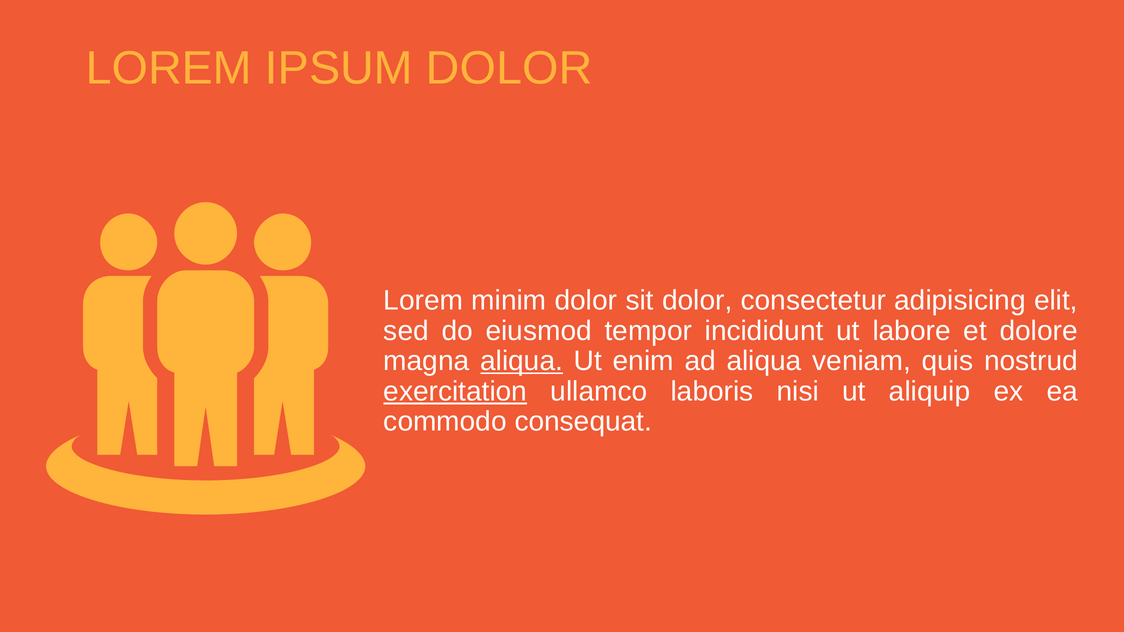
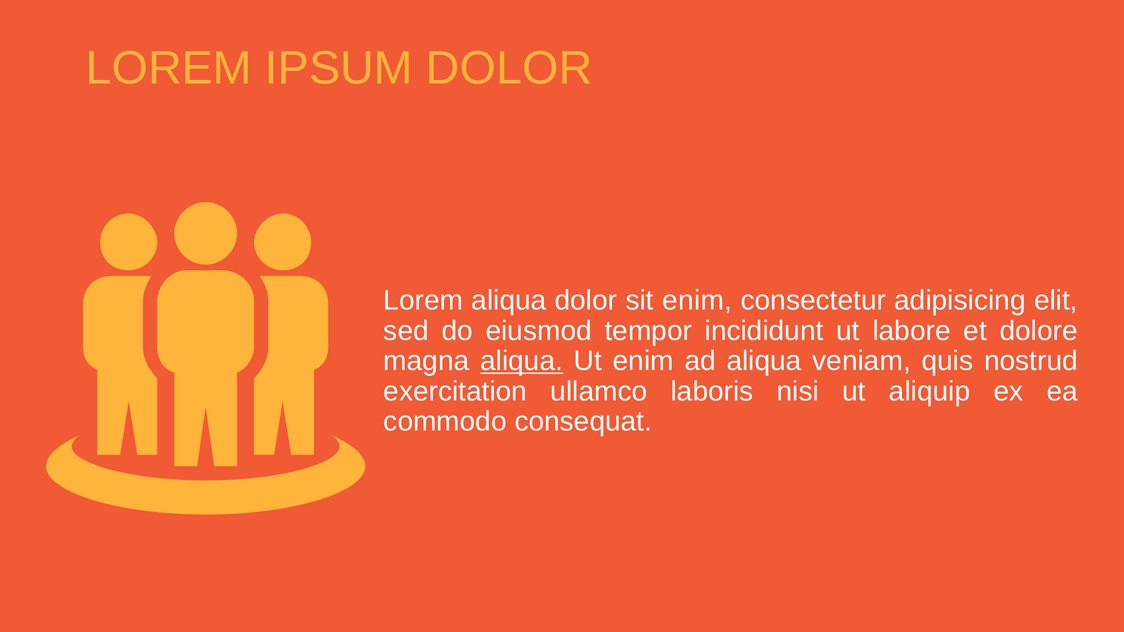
Lorem minim: minim -> aliqua
sit dolor: dolor -> enim
exercitation underline: present -> none
